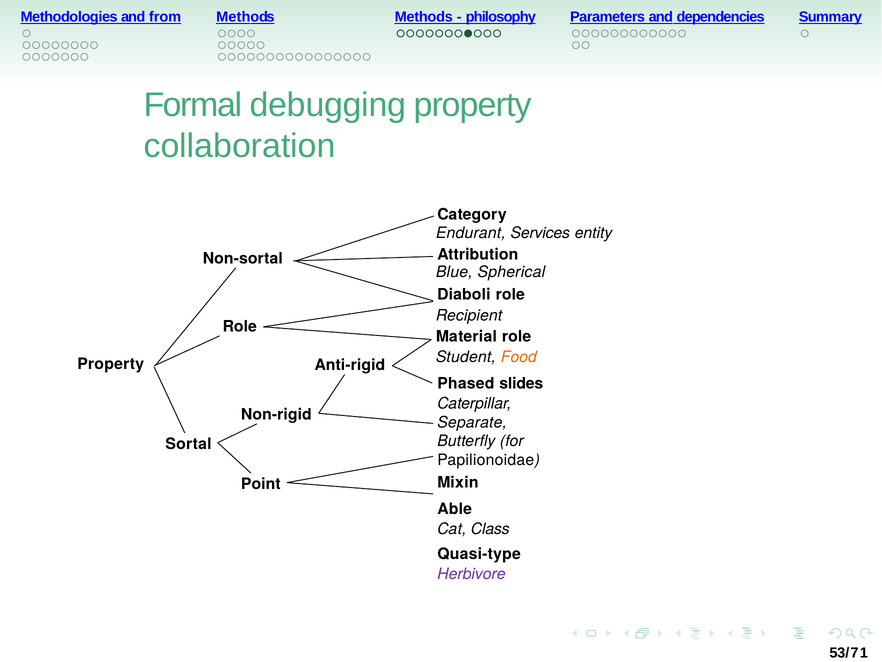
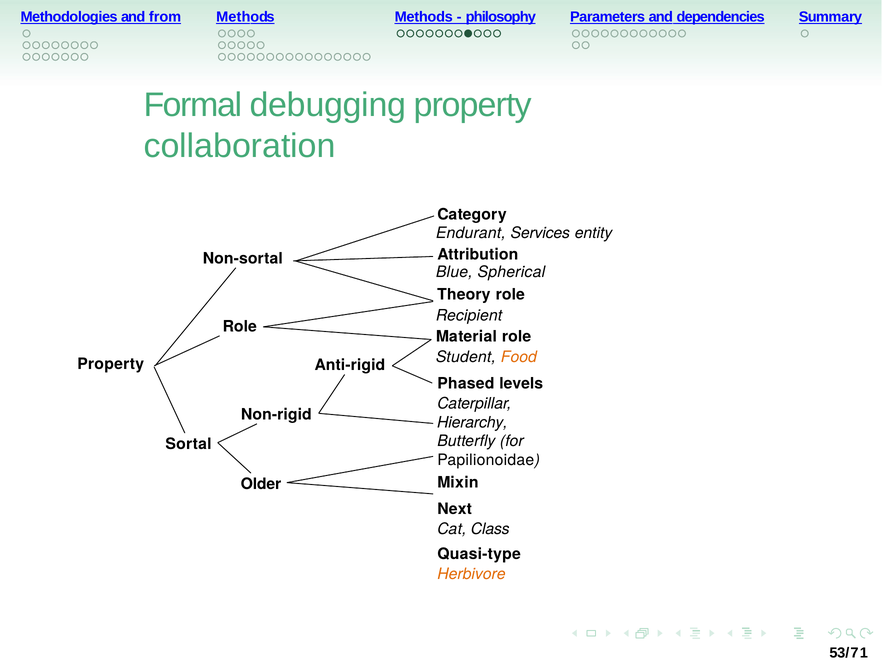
Diaboli: Diaboli -> Theory
slides: slides -> levels
Separate: Separate -> Hierarchy
Point: Point -> Older
Able: Able -> Next
Herbivore colour: purple -> orange
